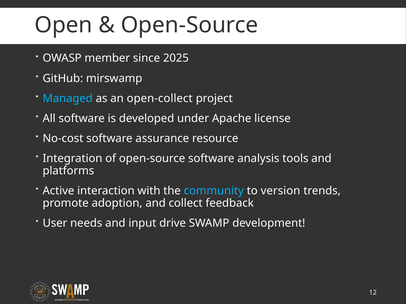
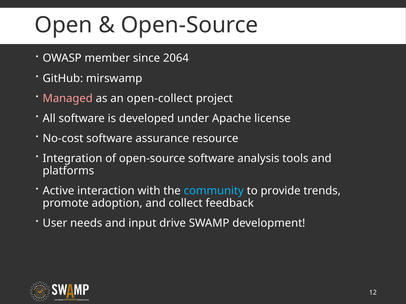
2025: 2025 -> 2064
Managed colour: light blue -> pink
version: version -> provide
